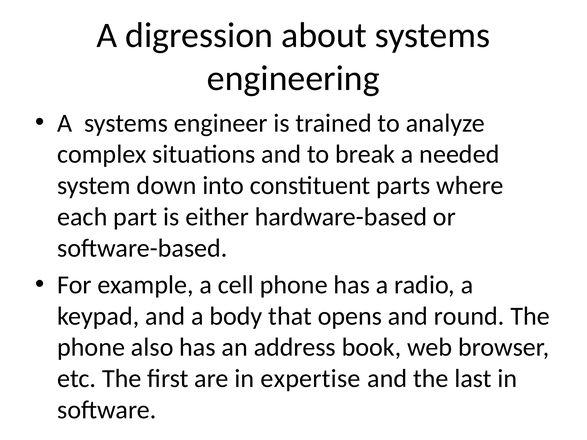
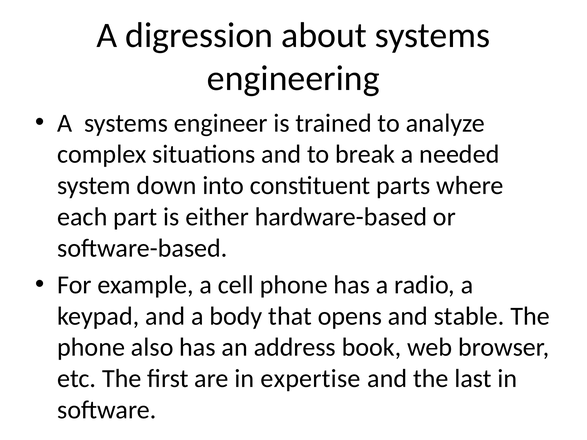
round: round -> stable
